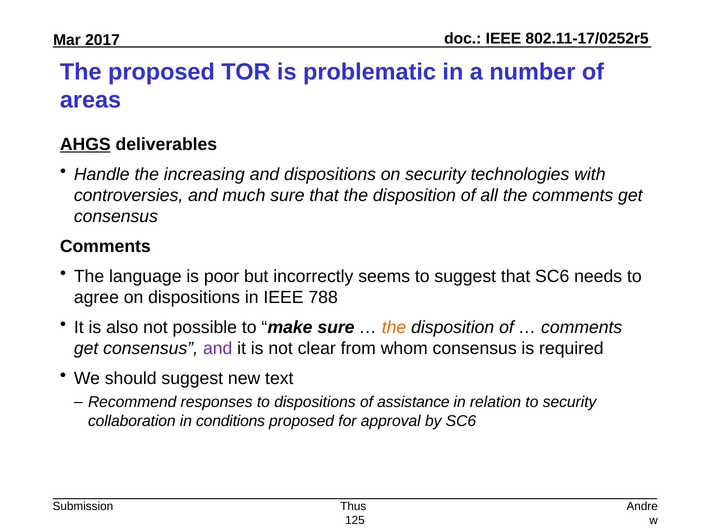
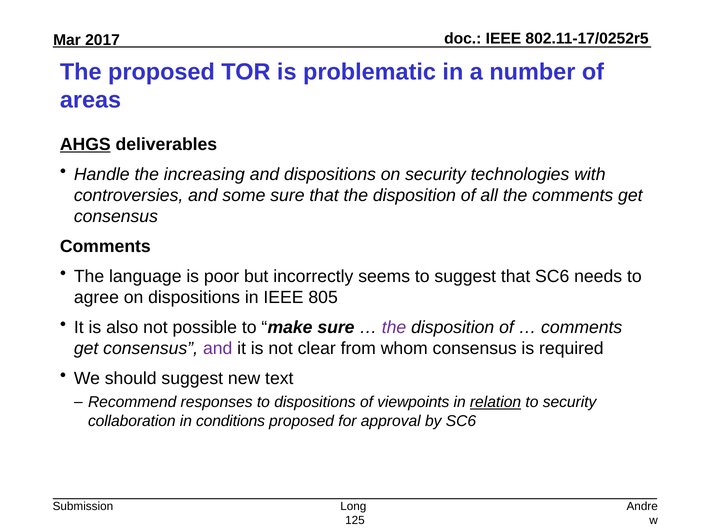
much: much -> some
788: 788 -> 805
the at (394, 328) colour: orange -> purple
assistance: assistance -> viewpoints
relation underline: none -> present
Thus: Thus -> Long
